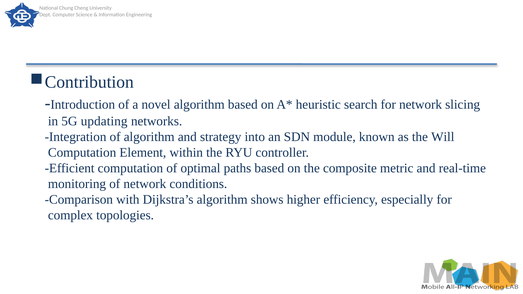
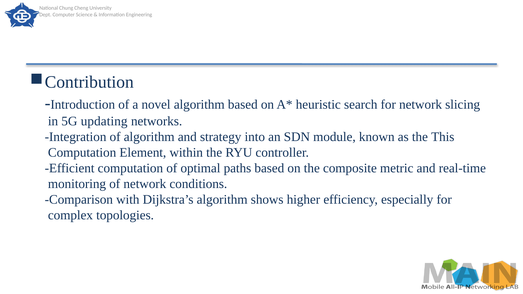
Will: Will -> This
